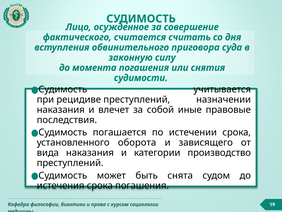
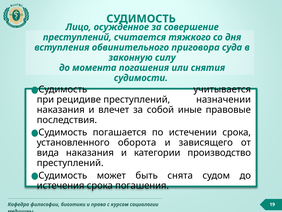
фактического at (77, 37): фактического -> преступлений
считать: считать -> тяжкого
